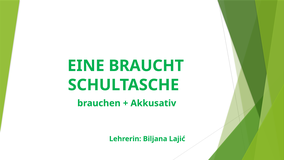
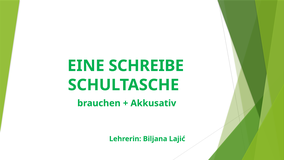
BRAUCHT: BRAUCHT -> SCHREIBE
